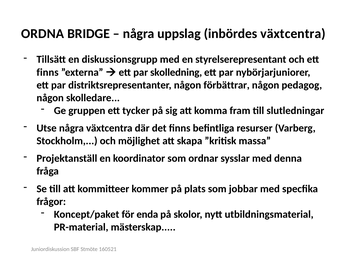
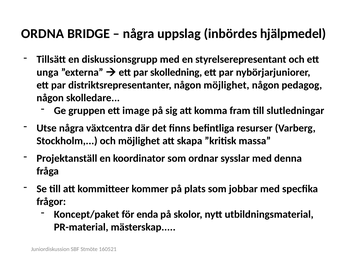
inbördes växtcentra: växtcentra -> hjälpmedel
finns at (48, 72): finns -> unga
någon förbättrar: förbättrar -> möjlighet
tycker: tycker -> image
